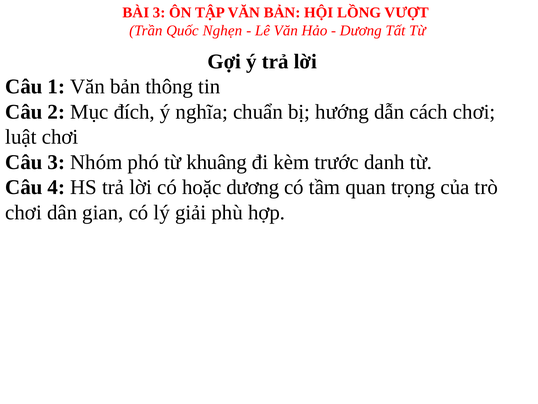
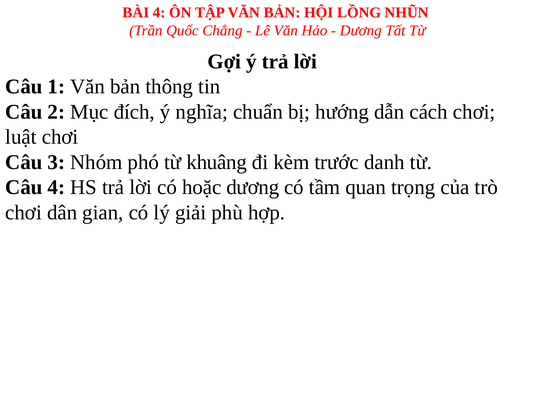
BÀI 3: 3 -> 4
VƯỢT: VƯỢT -> NHŨN
Nghẹn: Nghẹn -> Chẳng
